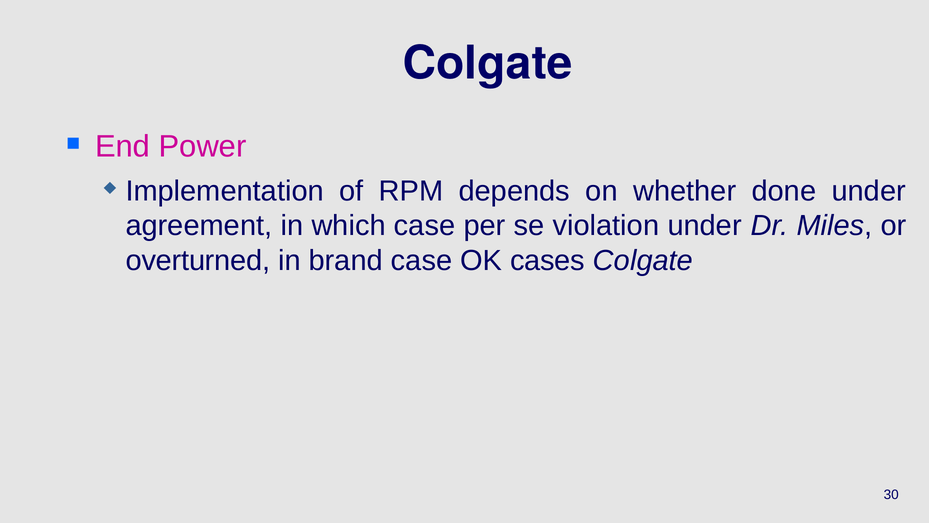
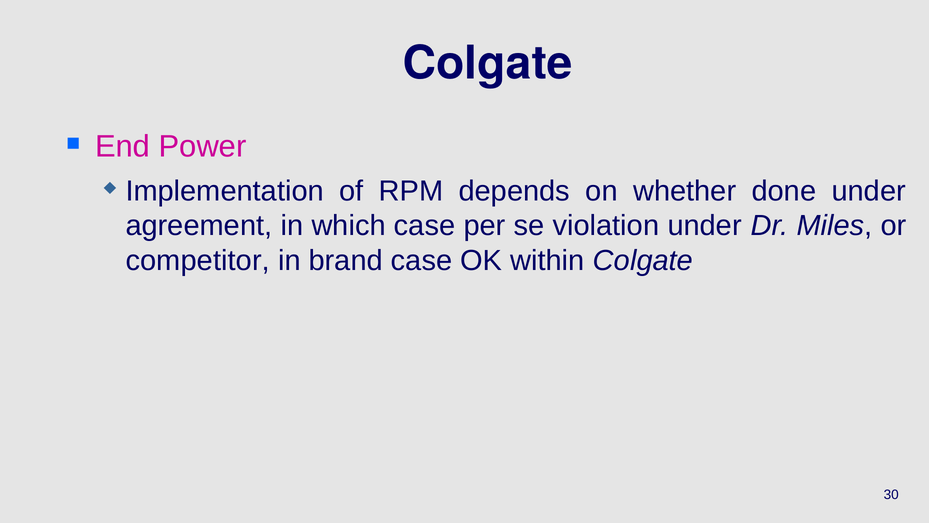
overturned: overturned -> competitor
cases: cases -> within
